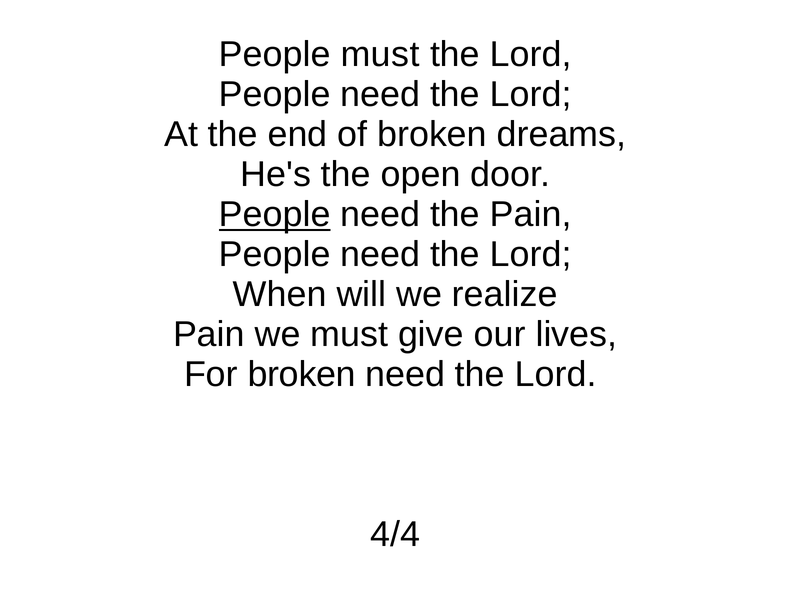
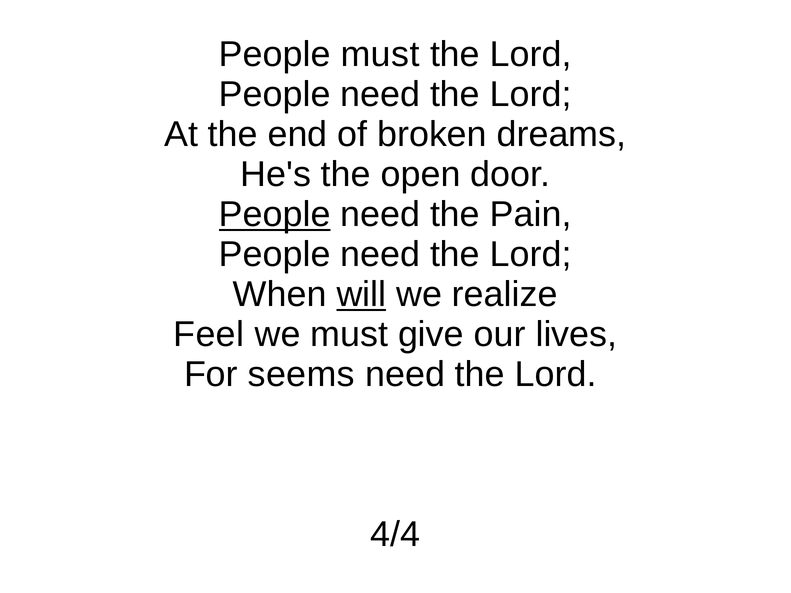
will underline: none -> present
Pain at (209, 335): Pain -> Feel
For broken: broken -> seems
